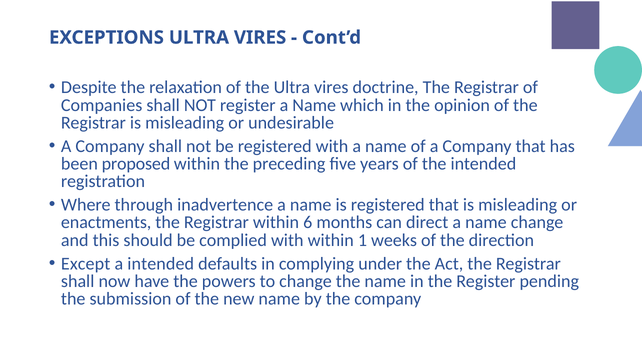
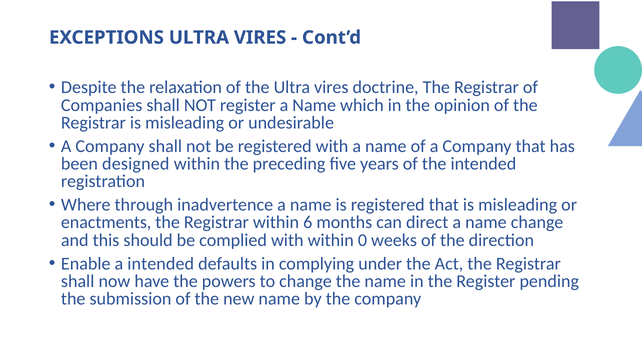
proposed: proposed -> designed
1: 1 -> 0
Except: Except -> Enable
